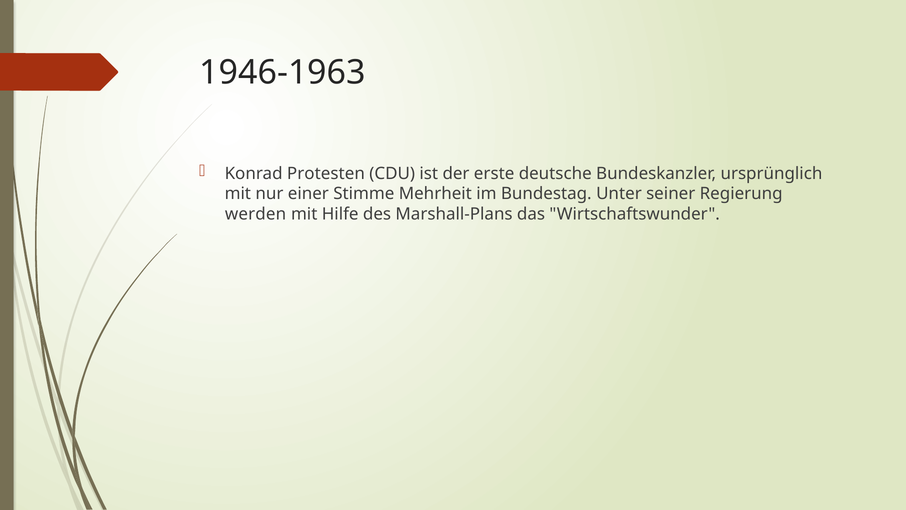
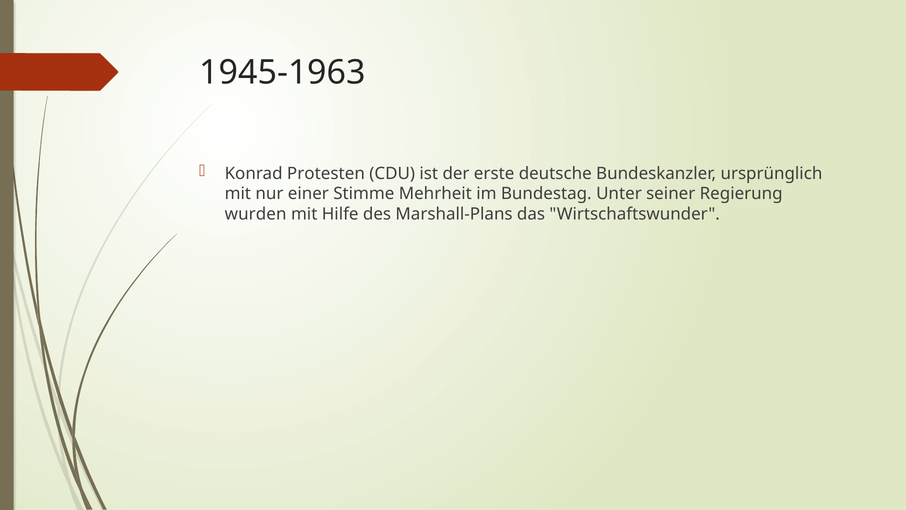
1946-1963: 1946-1963 -> 1945-1963
werden: werden -> wurden
